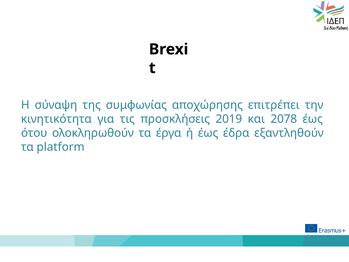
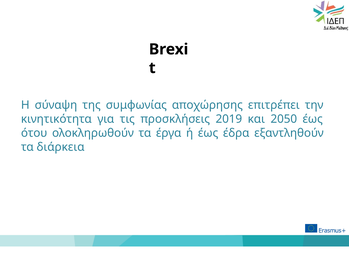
2078: 2078 -> 2050
platform: platform -> διάρκεια
